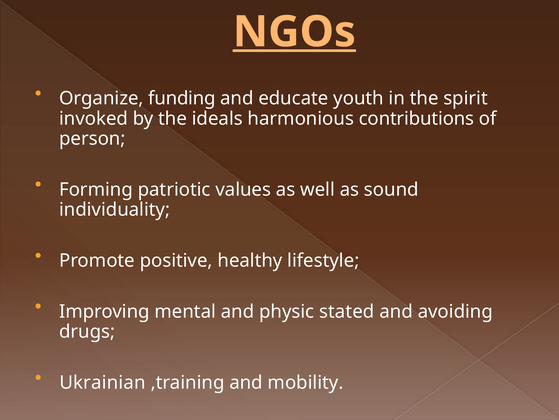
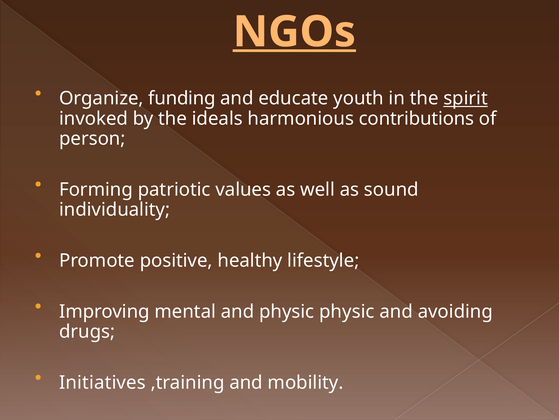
spirit underline: none -> present
physic stated: stated -> physic
Ukrainian: Ukrainian -> Initiatives
